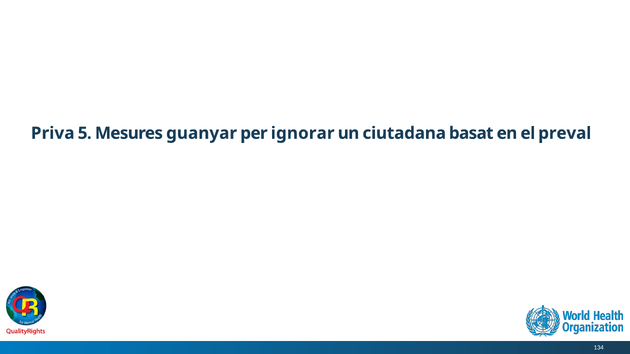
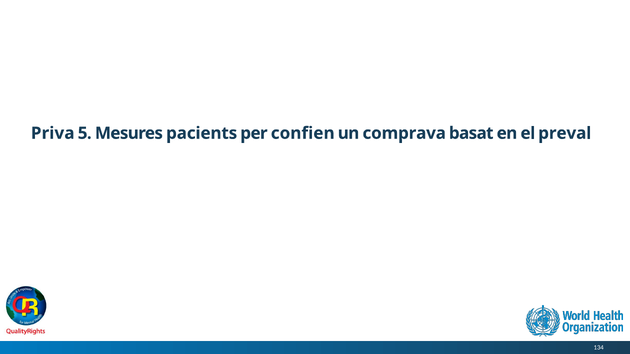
guanyar: guanyar -> pacients
ignorar: ignorar -> confien
ciutadana: ciutadana -> comprava
